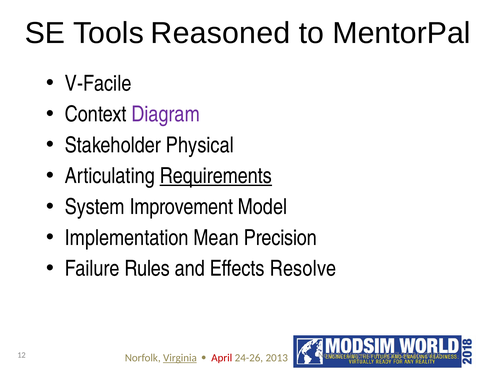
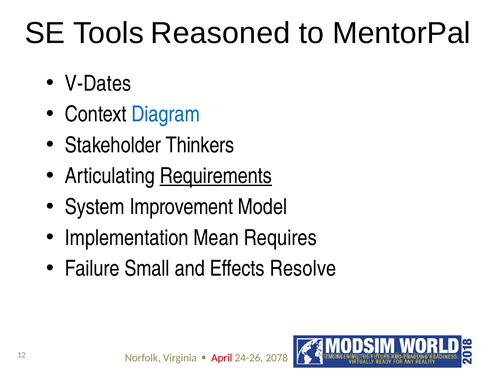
V-Facile: V-Facile -> V-Dates
Diagram colour: purple -> blue
Physical: Physical -> Thinkers
Precision: Precision -> Requires
Rules: Rules -> Small
Virginia at (180, 358) underline: present -> none
2013: 2013 -> 2078
